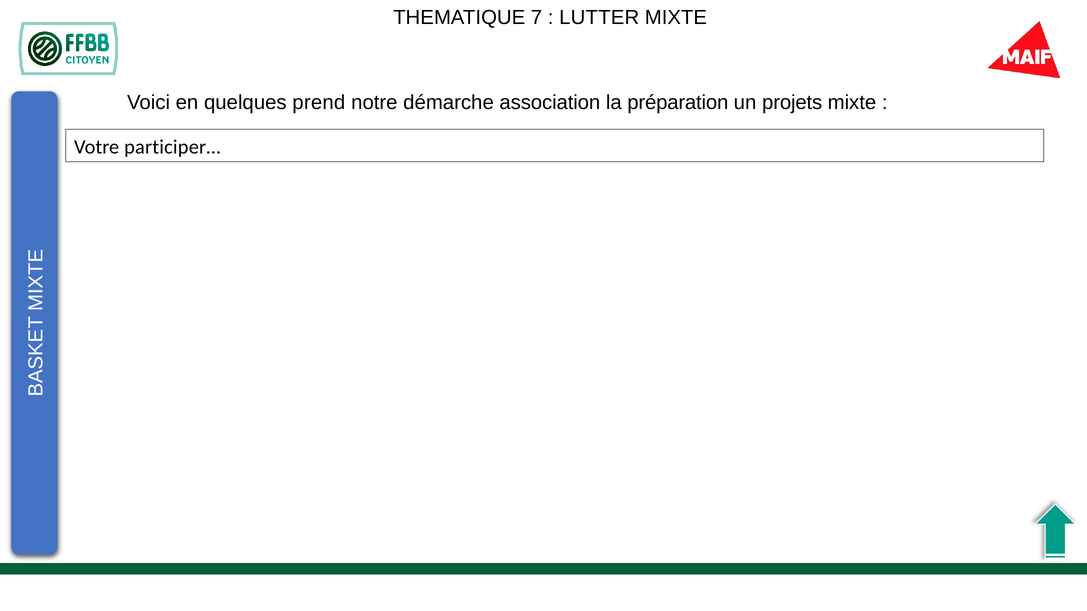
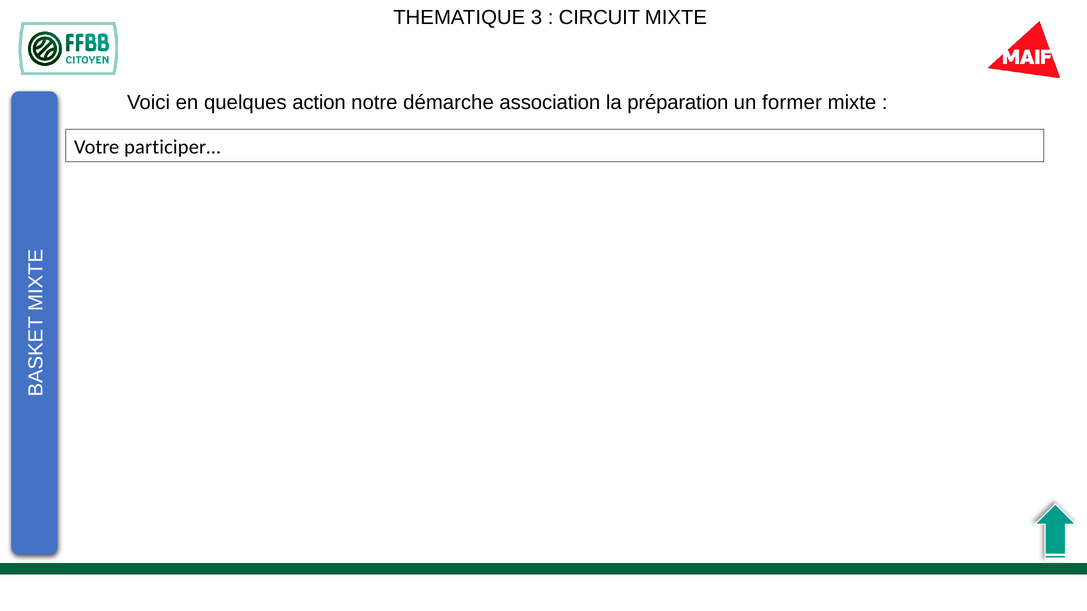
7: 7 -> 3
LUTTER: LUTTER -> CIRCUIT
prend: prend -> action
projets: projets -> former
